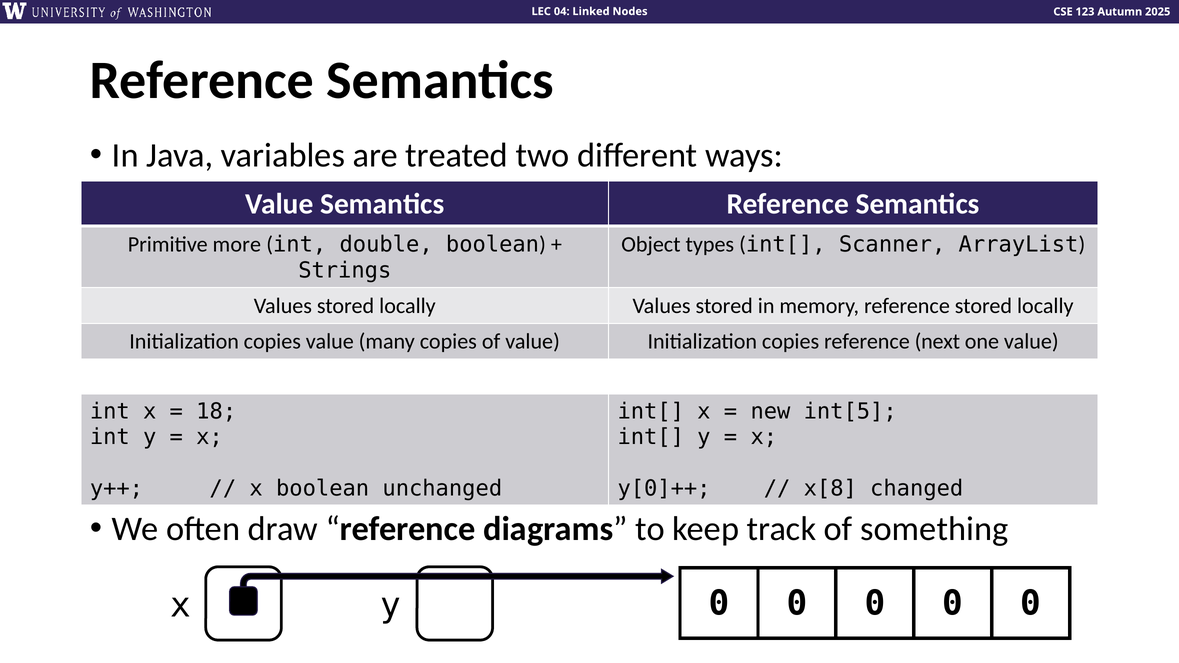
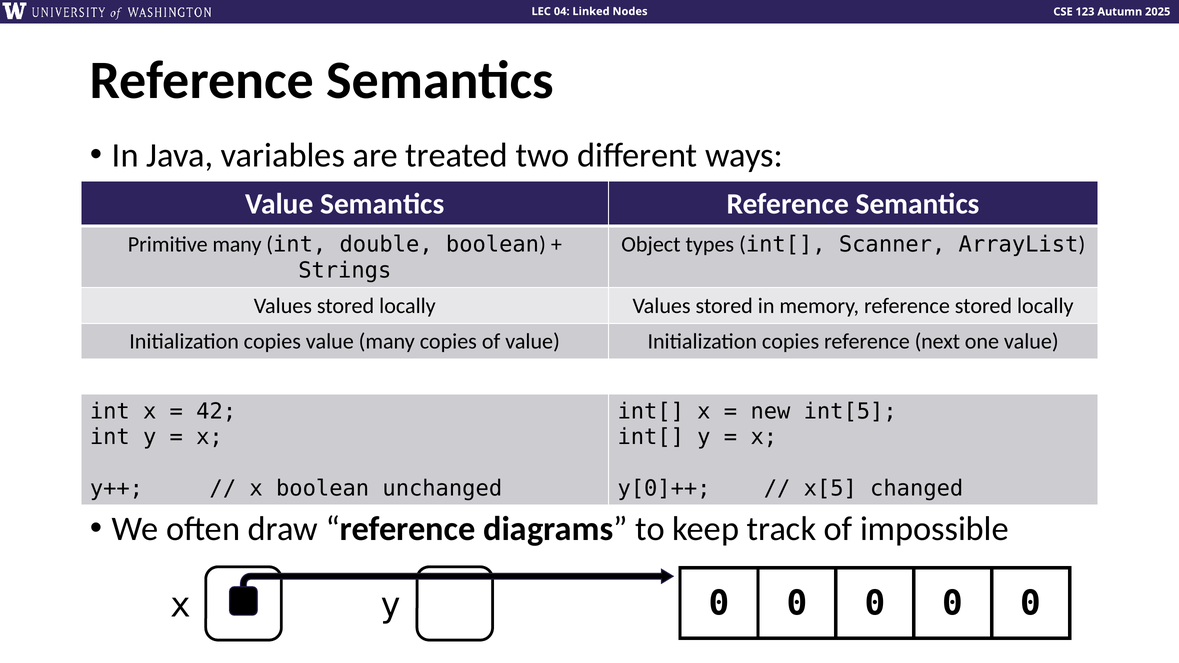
Primitive more: more -> many
18: 18 -> 42
x[8: x[8 -> x[5
something: something -> impossible
